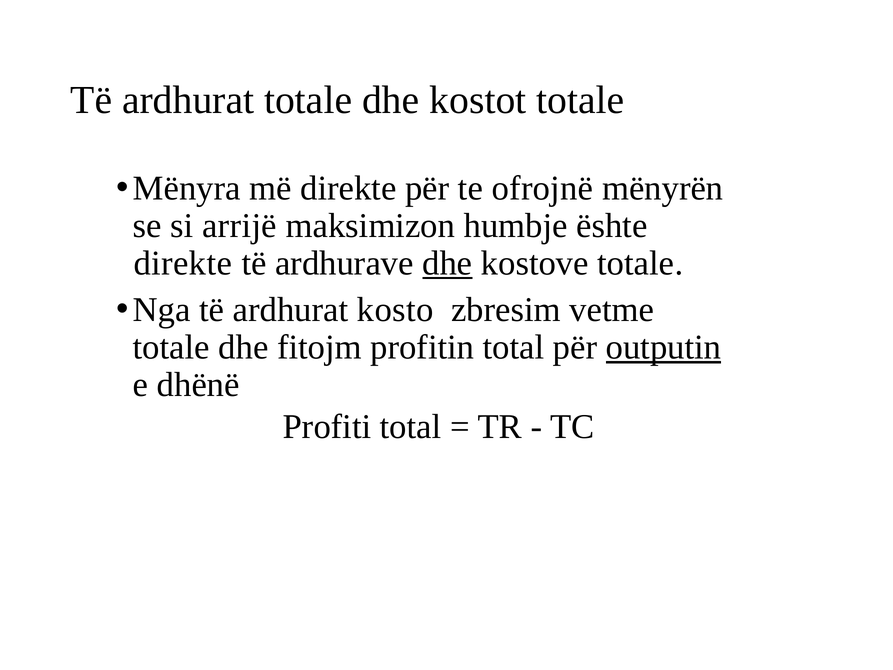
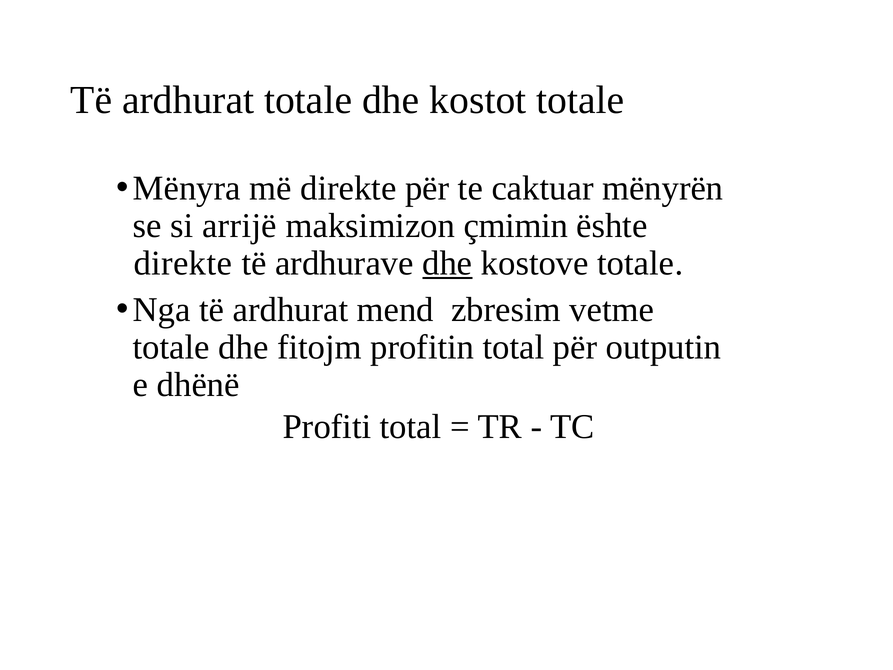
ofrojnë: ofrojnë -> caktuar
humbje: humbje -> çmimin
kosto: kosto -> mend
outputin underline: present -> none
